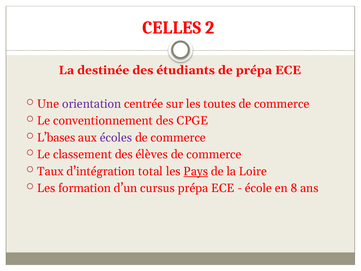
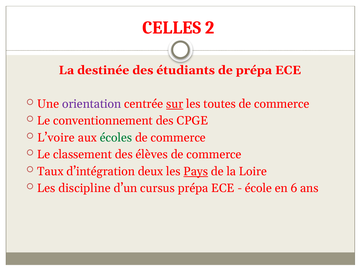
sur underline: none -> present
L’bases: L’bases -> L’voire
écoles colour: purple -> green
total: total -> deux
formation: formation -> discipline
8: 8 -> 6
